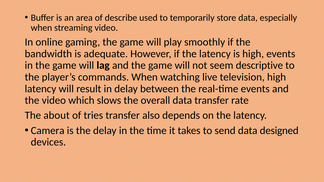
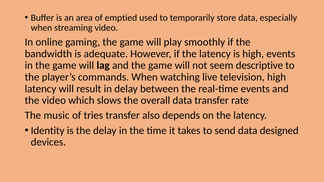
describe: describe -> emptied
about: about -> music
Camera: Camera -> Identity
